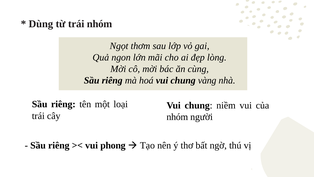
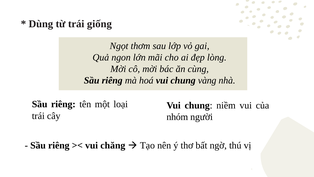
trái nhóm: nhóm -> giống
phong: phong -> chăng
